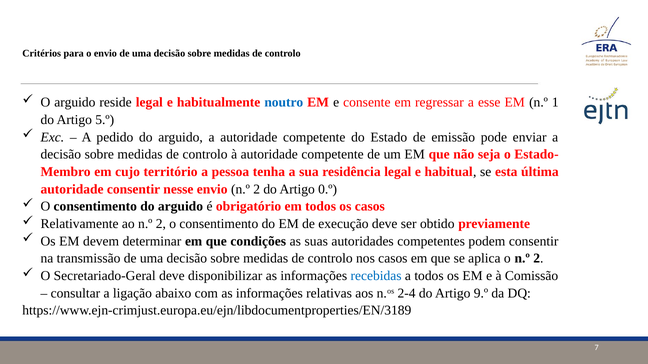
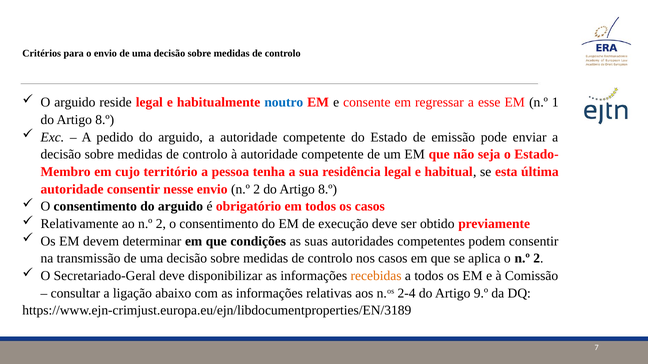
5.º at (105, 120): 5.º -> 8.º
2 do Artigo 0.º: 0.º -> 8.º
recebidas colour: blue -> orange
